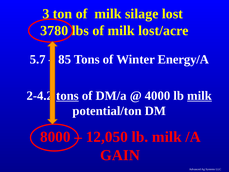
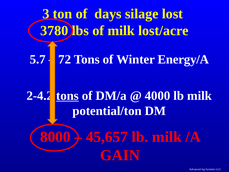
milk at (108, 14): milk -> days
85: 85 -> 72
milk at (199, 96) underline: present -> none
12,050: 12,050 -> 45,657
